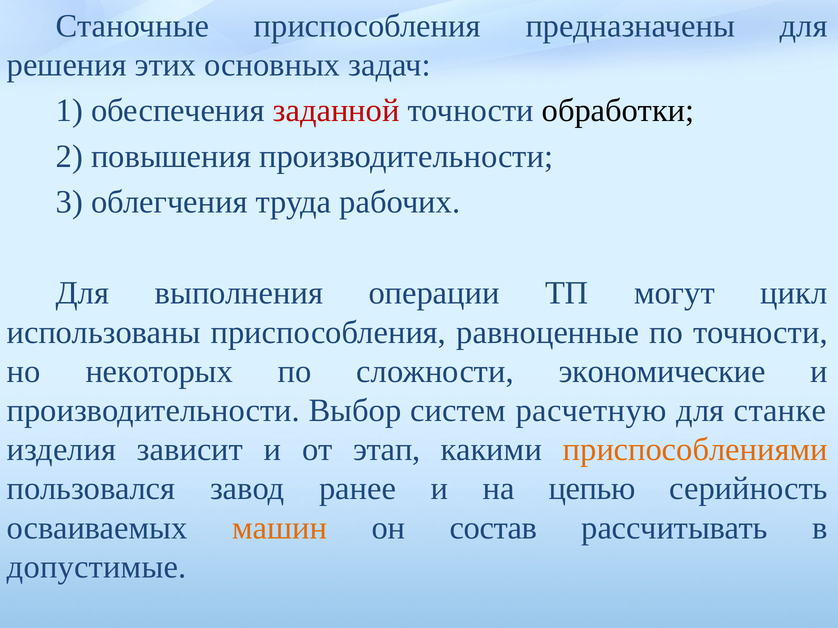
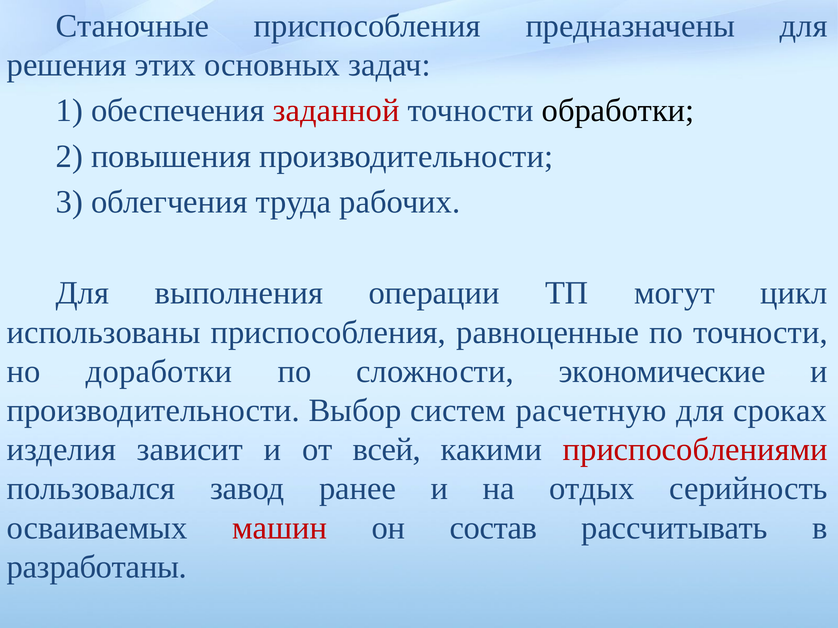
некоторых: некоторых -> доработки
станке: станке -> сроках
этап: этап -> всей
приспособлениями colour: orange -> red
цепью: цепью -> отдых
машин colour: orange -> red
допустимые: допустимые -> разработаны
